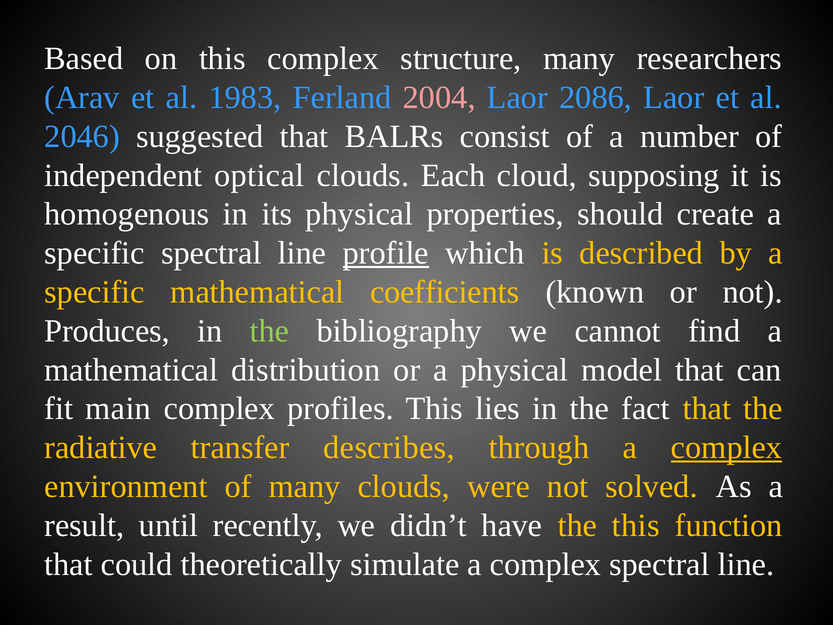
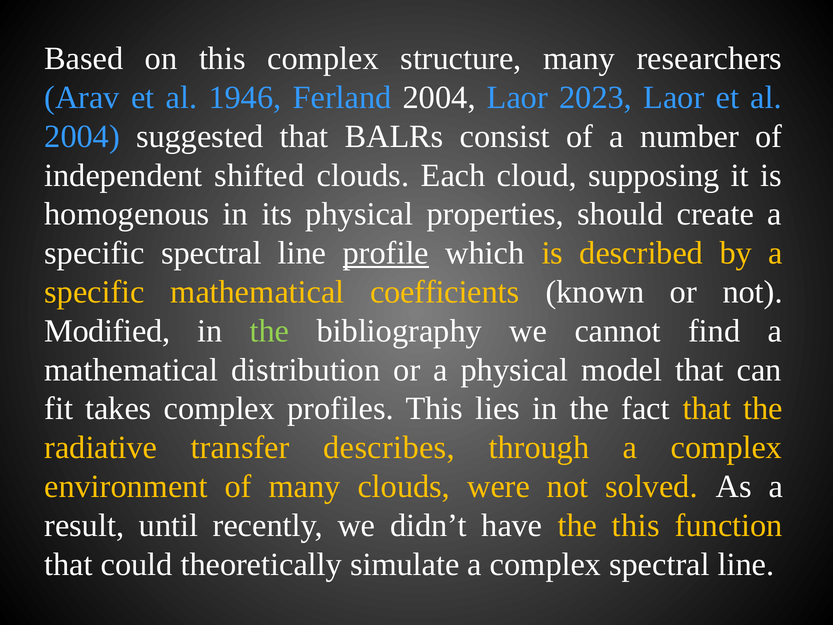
1983: 1983 -> 1946
2004 at (439, 97) colour: pink -> white
2086: 2086 -> 2023
2046 at (82, 136): 2046 -> 2004
optical: optical -> shifted
Produces: Produces -> Modified
main: main -> takes
complex at (727, 448) underline: present -> none
